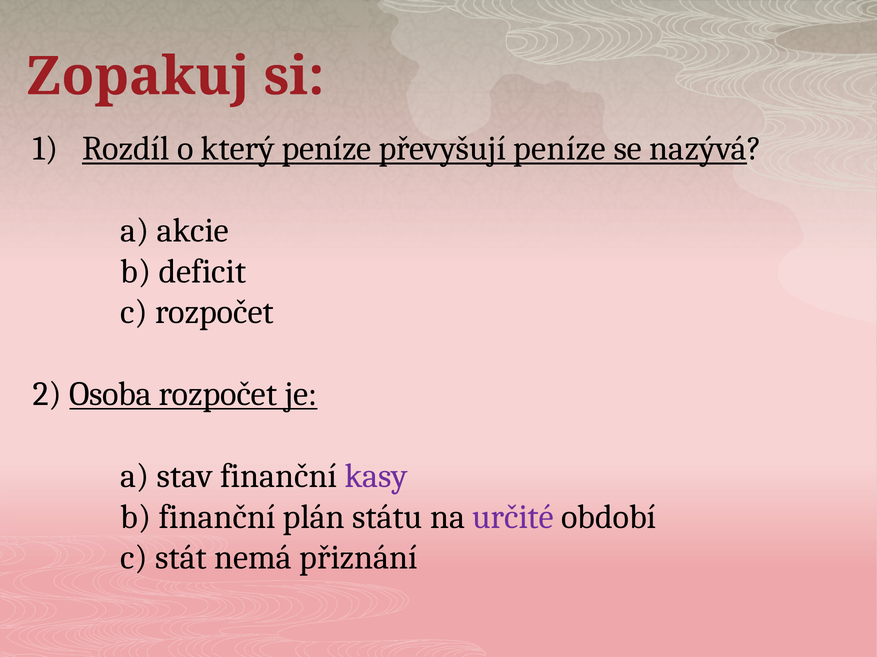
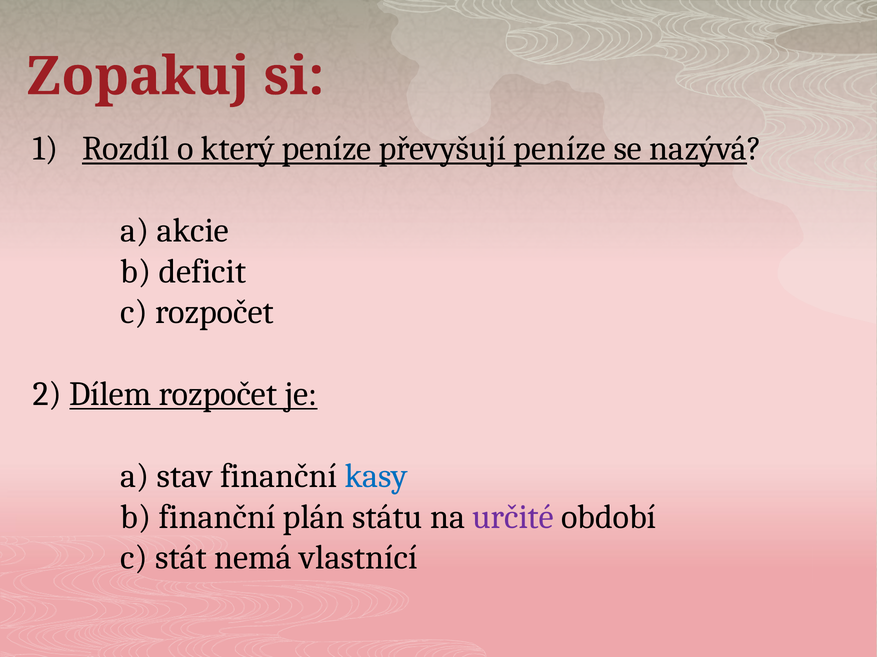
Osoba: Osoba -> Dílem
kasy colour: purple -> blue
přiznání: přiznání -> vlastnící
